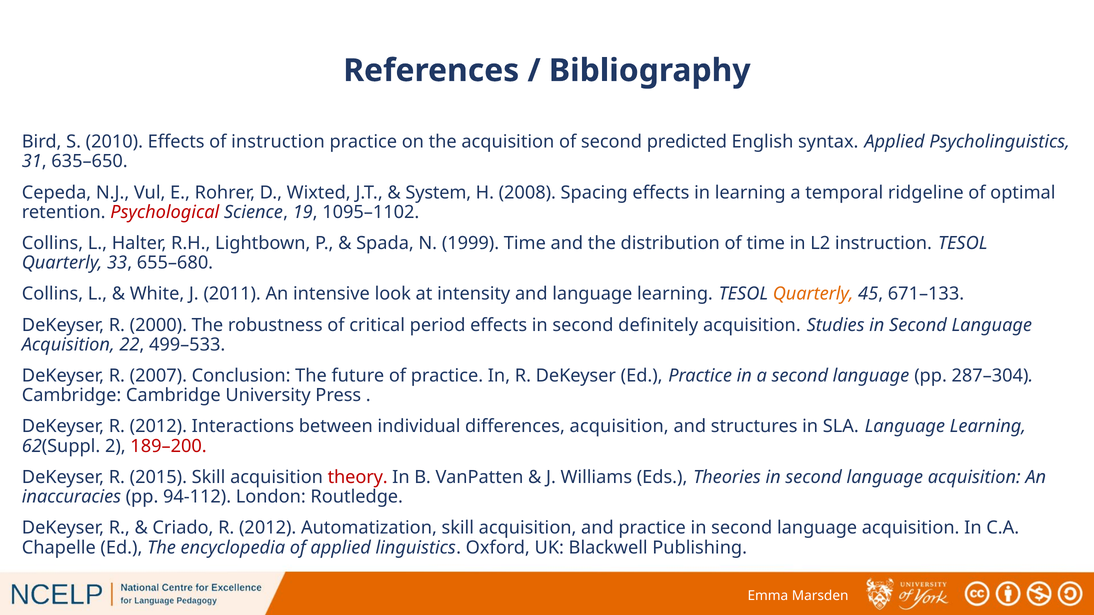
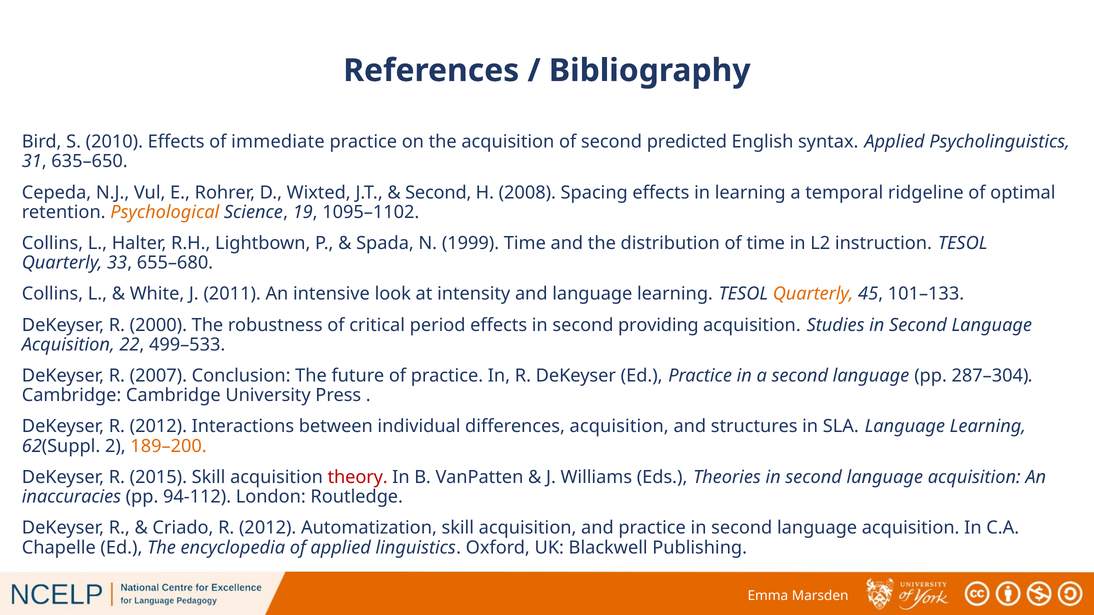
of instruction: instruction -> immediate
System at (438, 193): System -> Second
Psychological colour: red -> orange
671–133: 671–133 -> 101–133
definitely: definitely -> providing
189–200 colour: red -> orange
